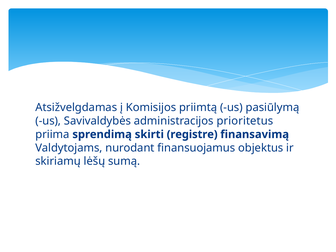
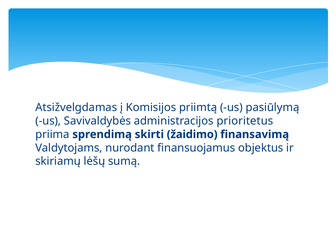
registre: registre -> žaidimo
